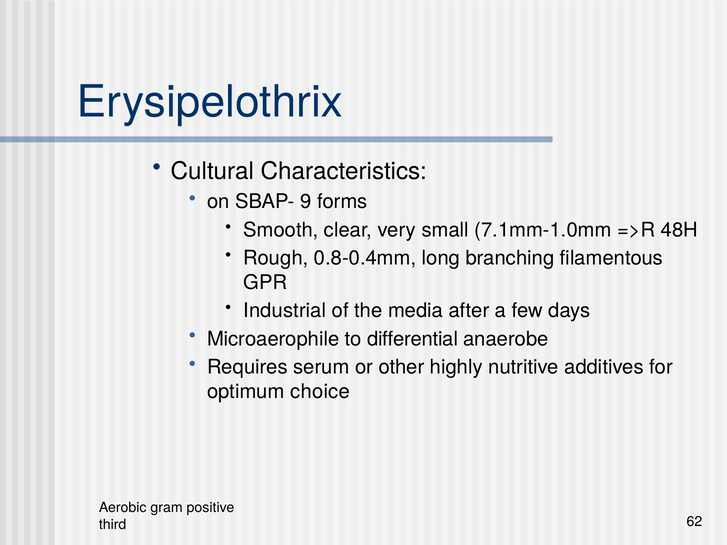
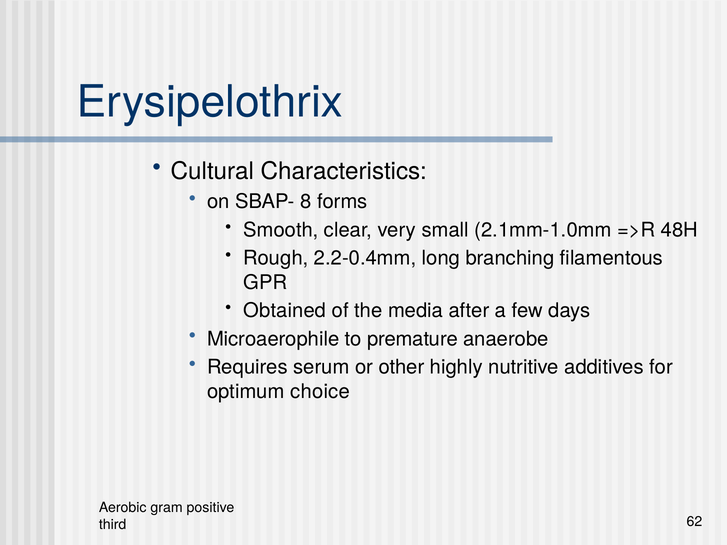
9: 9 -> 8
7.1mm-1.0mm: 7.1mm-1.0mm -> 2.1mm-1.0mm
0.8-0.4mm: 0.8-0.4mm -> 2.2-0.4mm
Industrial: Industrial -> Obtained
differential: differential -> premature
